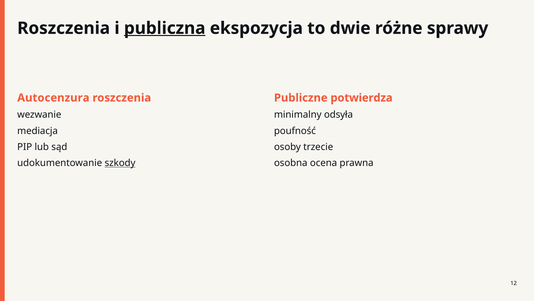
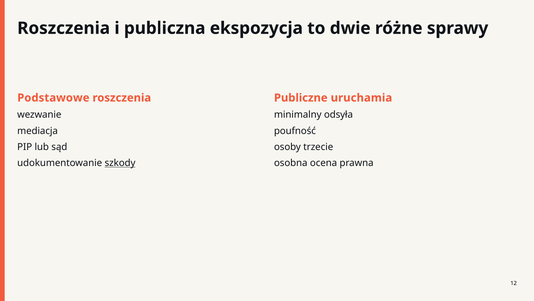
publiczna underline: present -> none
Autocenzura: Autocenzura -> Podstawowe
potwierdza: potwierdza -> uruchamia
